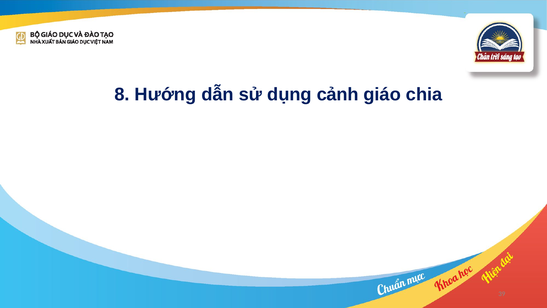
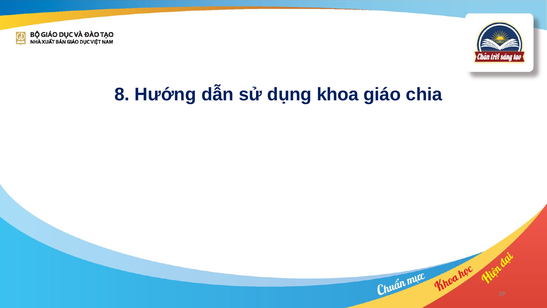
cảnh: cảnh -> khoa
